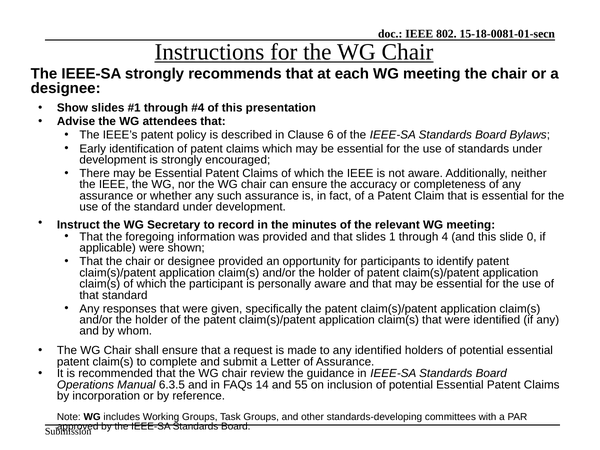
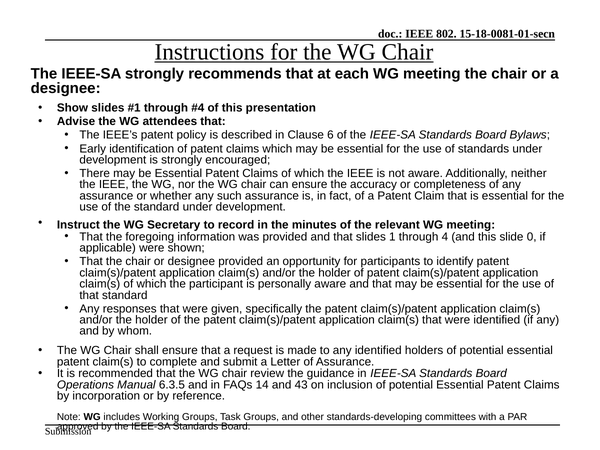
55: 55 -> 43
